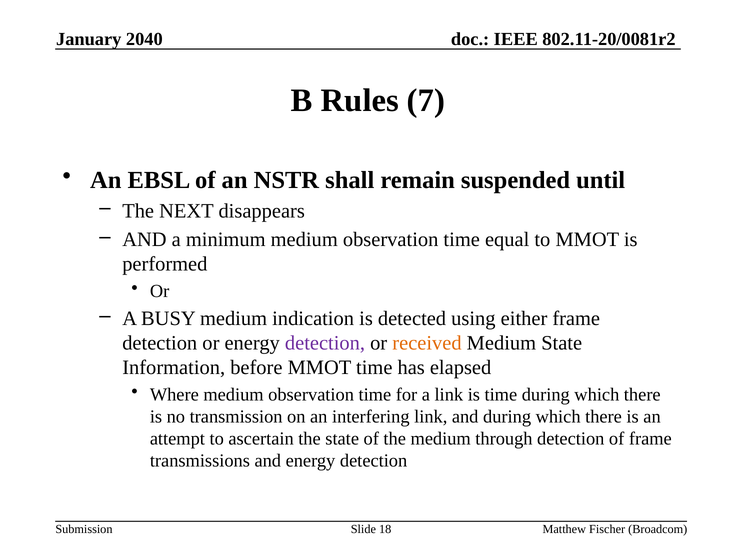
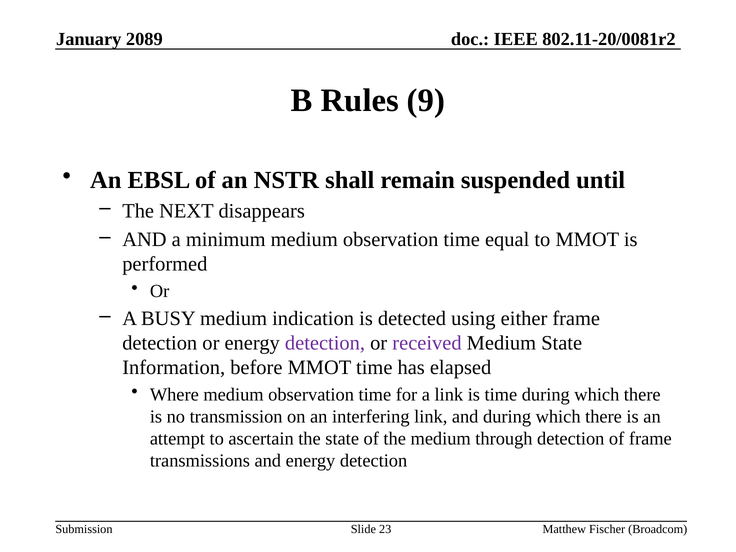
2040: 2040 -> 2089
7: 7 -> 9
received colour: orange -> purple
18: 18 -> 23
